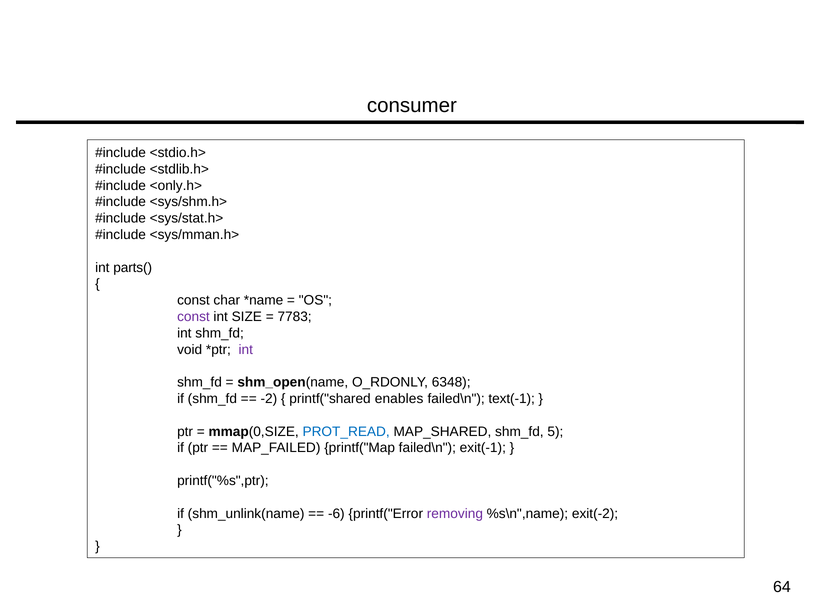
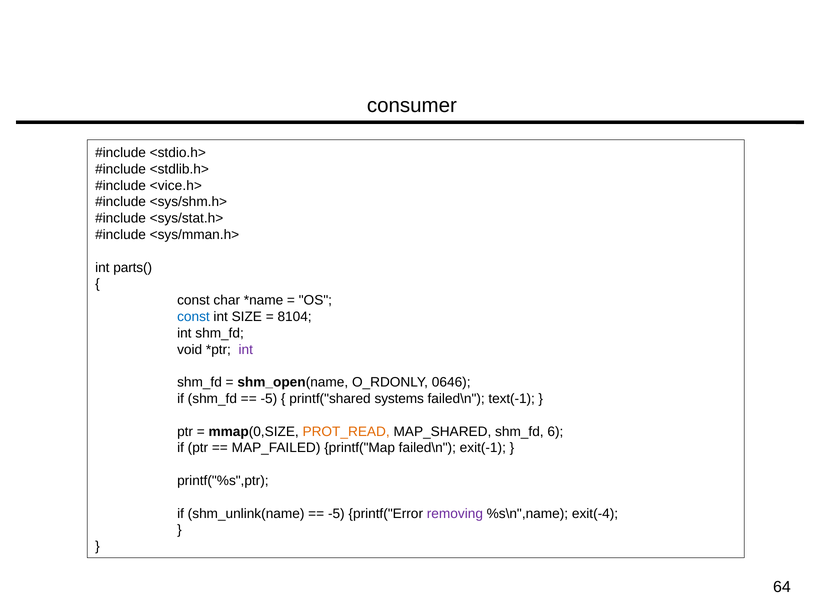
<only.h>: <only.h> -> <vice.h>
const at (193, 317) colour: purple -> blue
7783: 7783 -> 8104
6348: 6348 -> 0646
-2 at (269, 399): -2 -> -5
enables: enables -> systems
PROT_READ colour: blue -> orange
5: 5 -> 6
-6 at (336, 514): -6 -> -5
exit(-2: exit(-2 -> exit(-4
